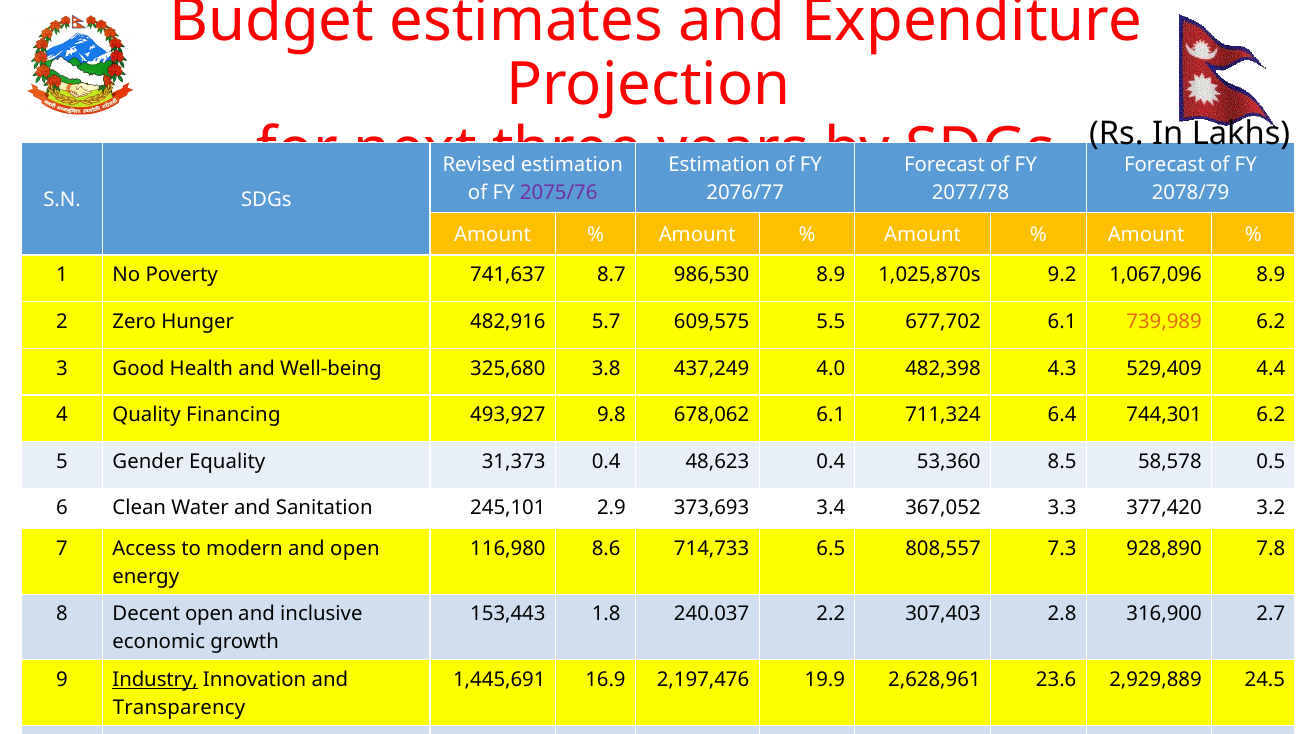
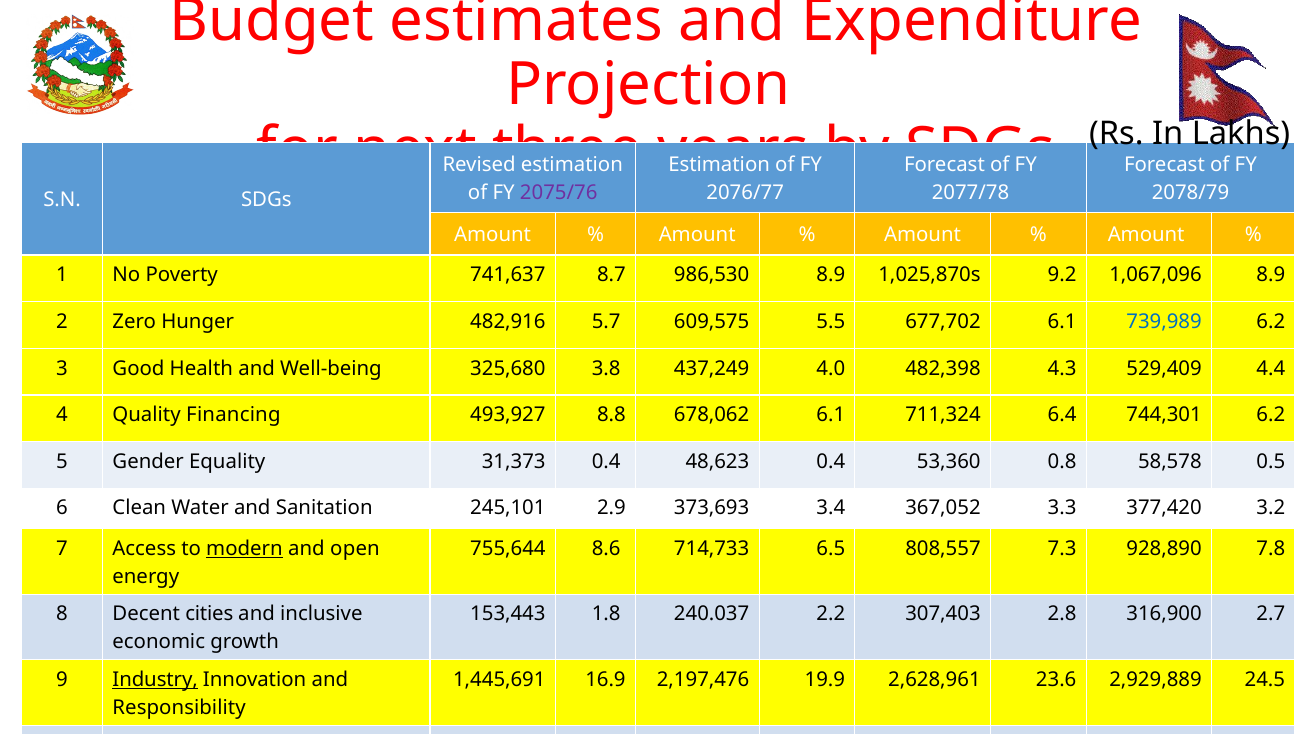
739,989 colour: orange -> blue
9.8: 9.8 -> 8.8
8.5: 8.5 -> 0.8
modern underline: none -> present
116,980: 116,980 -> 755,644
Decent open: open -> cities
Transparency: Transparency -> Responsibility
